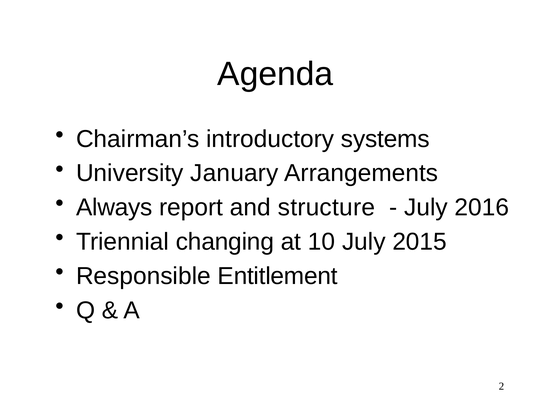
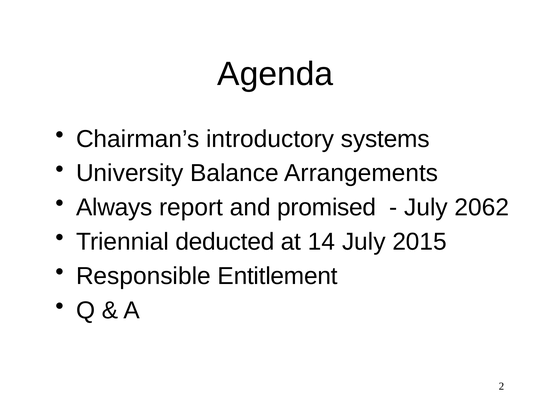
January: January -> Balance
structure: structure -> promised
2016: 2016 -> 2062
changing: changing -> deducted
10: 10 -> 14
